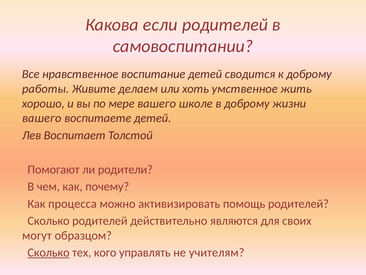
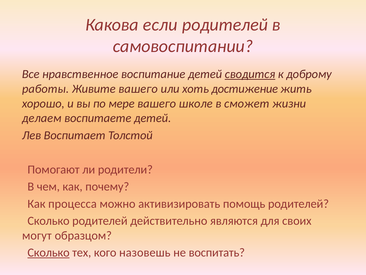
сводится underline: none -> present
Живите делаем: делаем -> вашего
умственное: умственное -> достижение
в доброму: доброму -> сможет
вашего at (42, 118): вашего -> делаем
управлять: управлять -> назовешь
учителям: учителям -> воспитать
